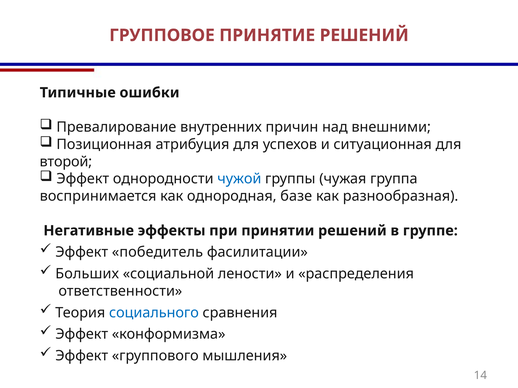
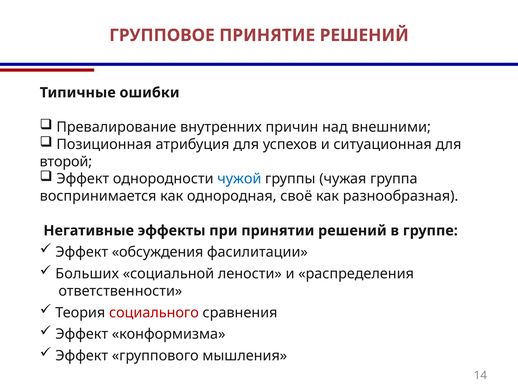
базе: базе -> своё
победитель: победитель -> обсуждения
социального colour: blue -> red
